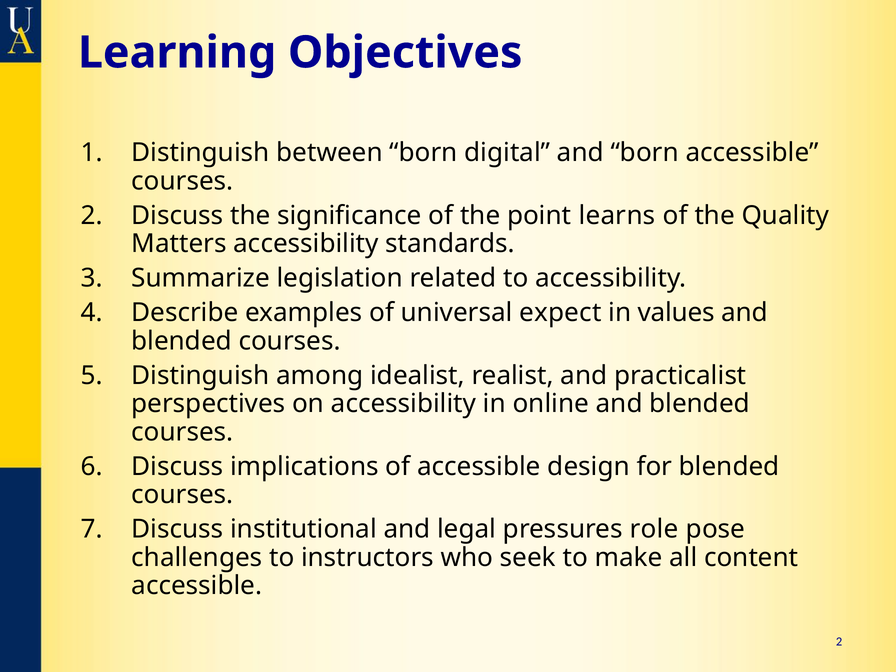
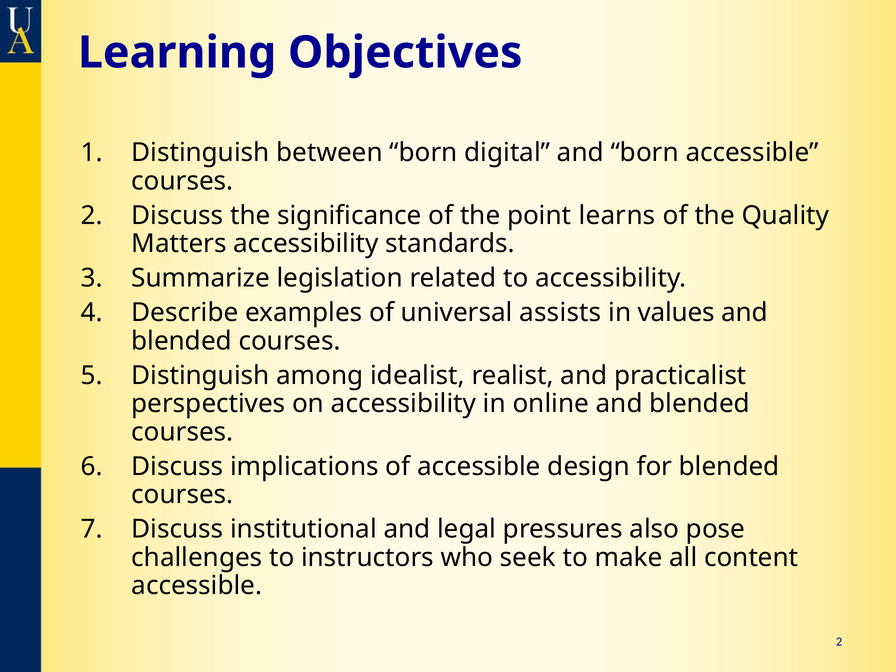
expect: expect -> assists
role: role -> also
